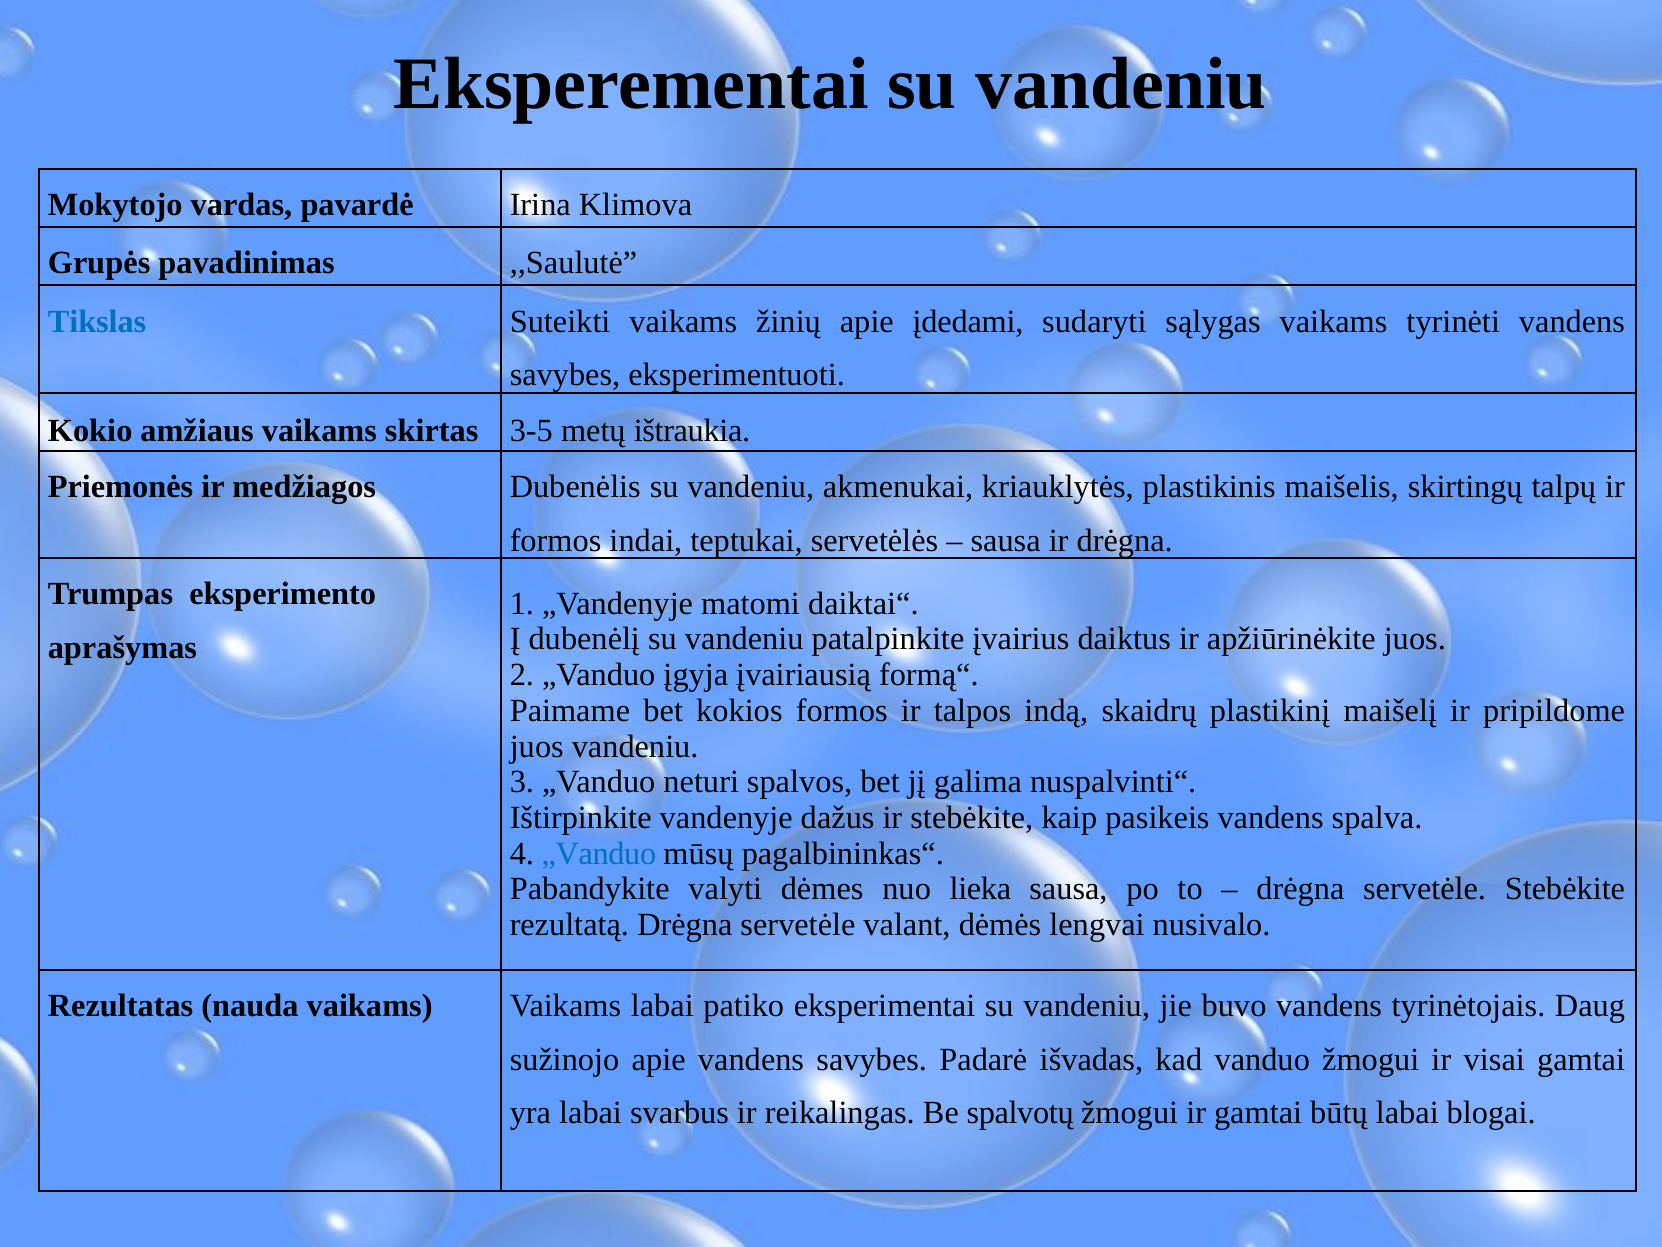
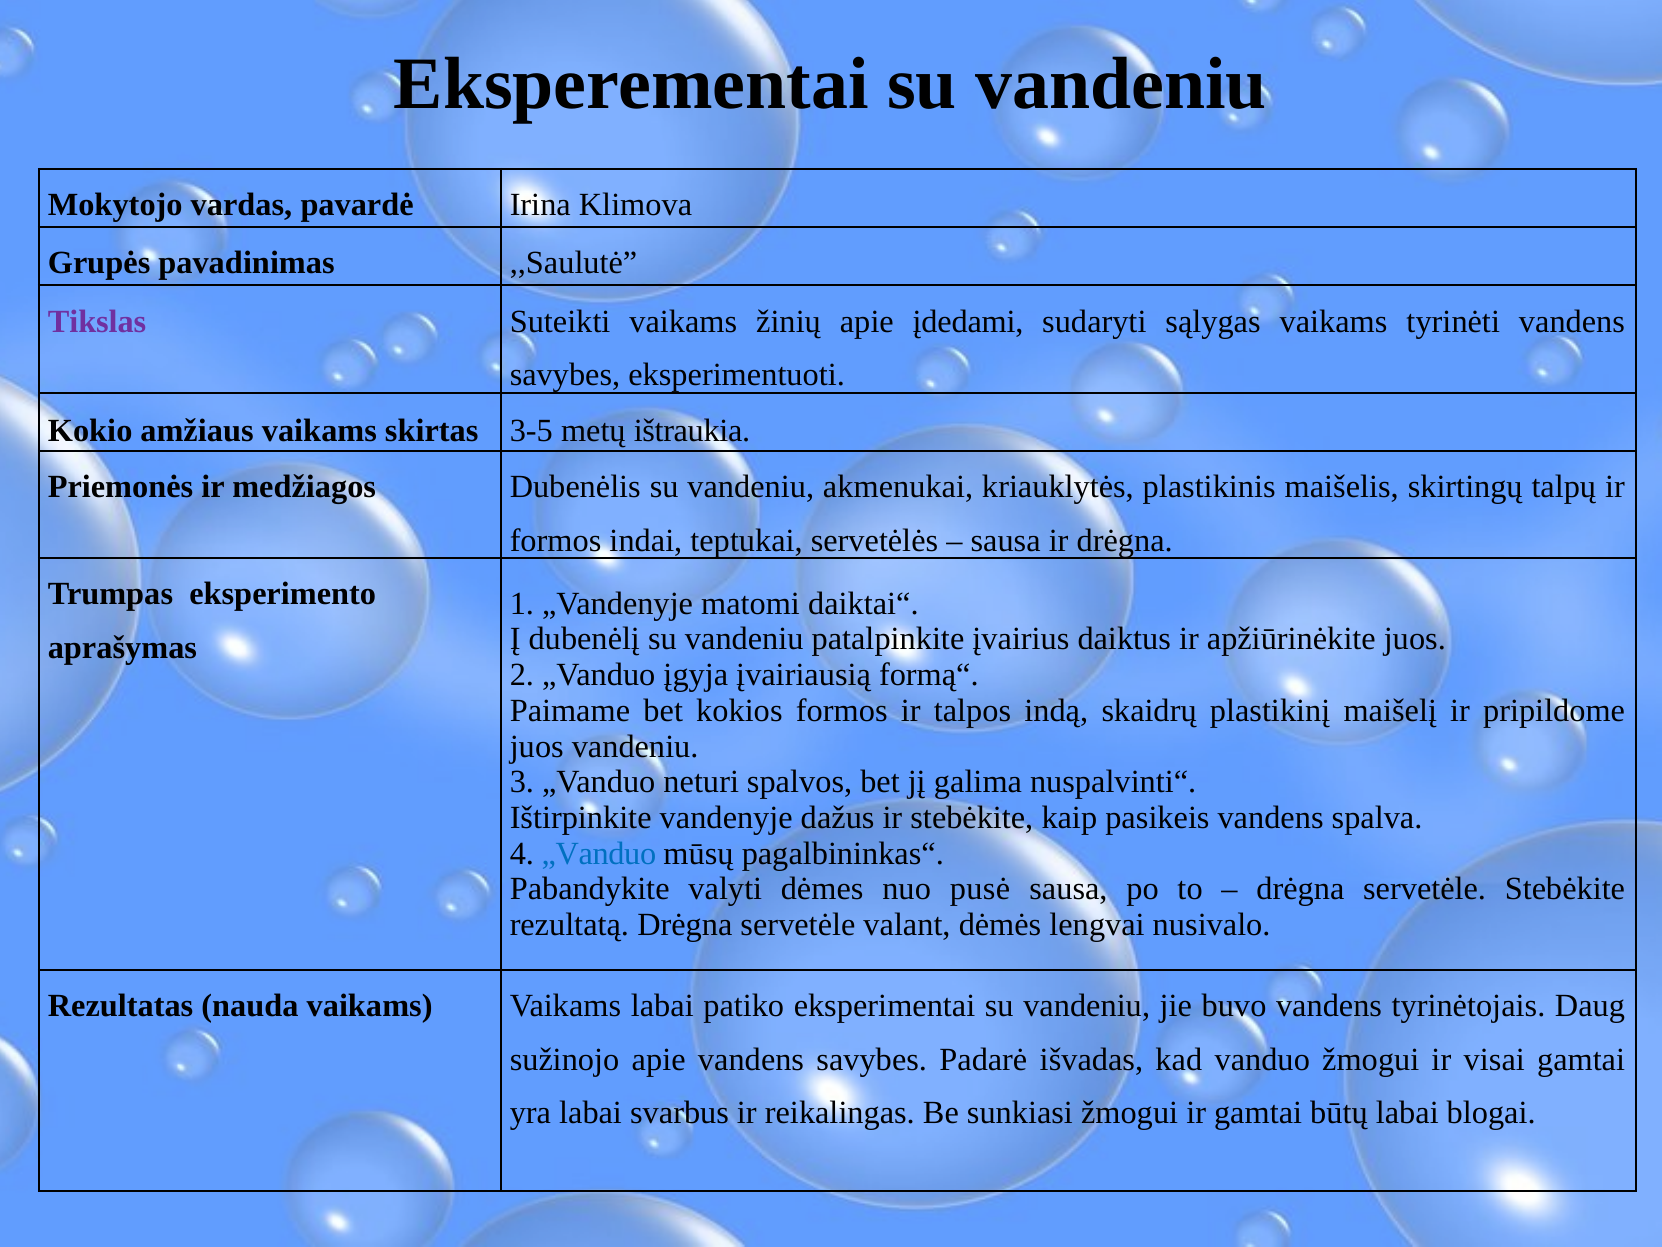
Tikslas colour: blue -> purple
lieka: lieka -> pusė
spalvotų: spalvotų -> sunkiasi
